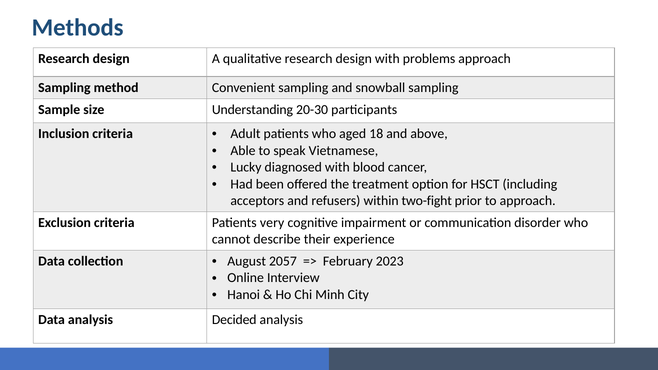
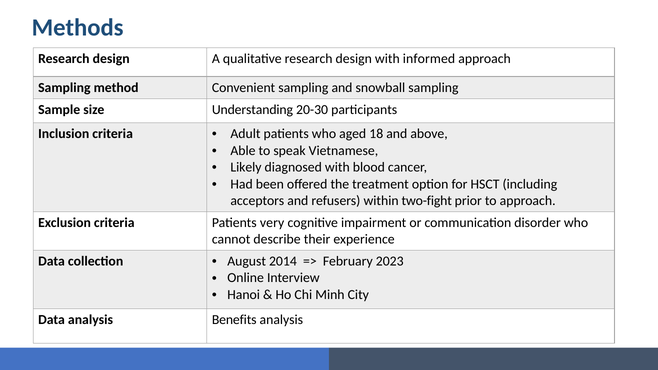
problems: problems -> informed
Lucky: Lucky -> Likely
2057: 2057 -> 2014
Decided: Decided -> Benefits
